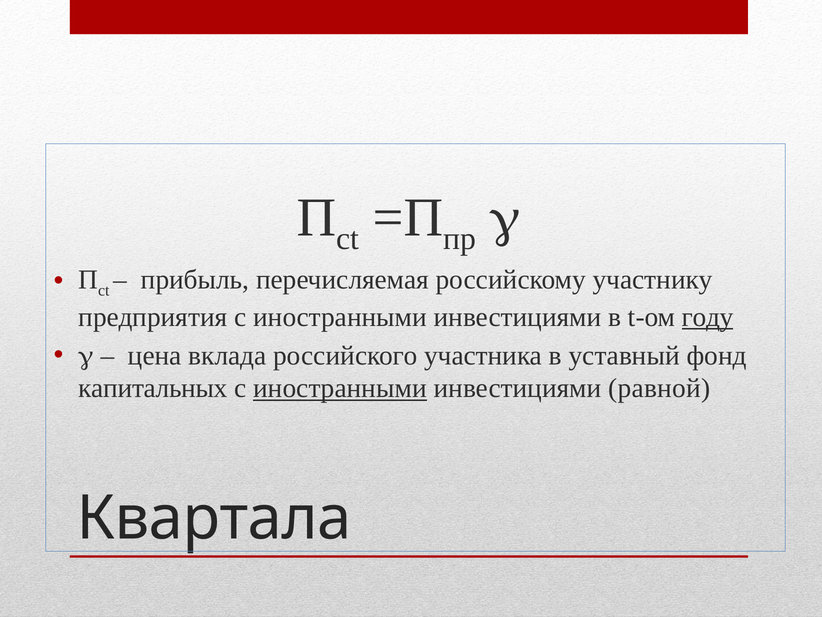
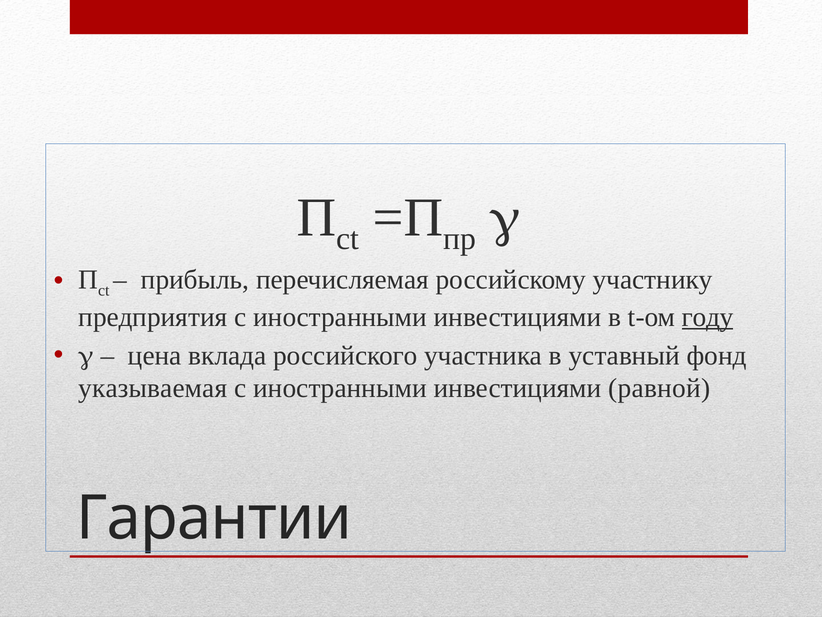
капитальных: капитальных -> указываемая
иностранными at (340, 388) underline: present -> none
Квартала: Квартала -> Гарантии
